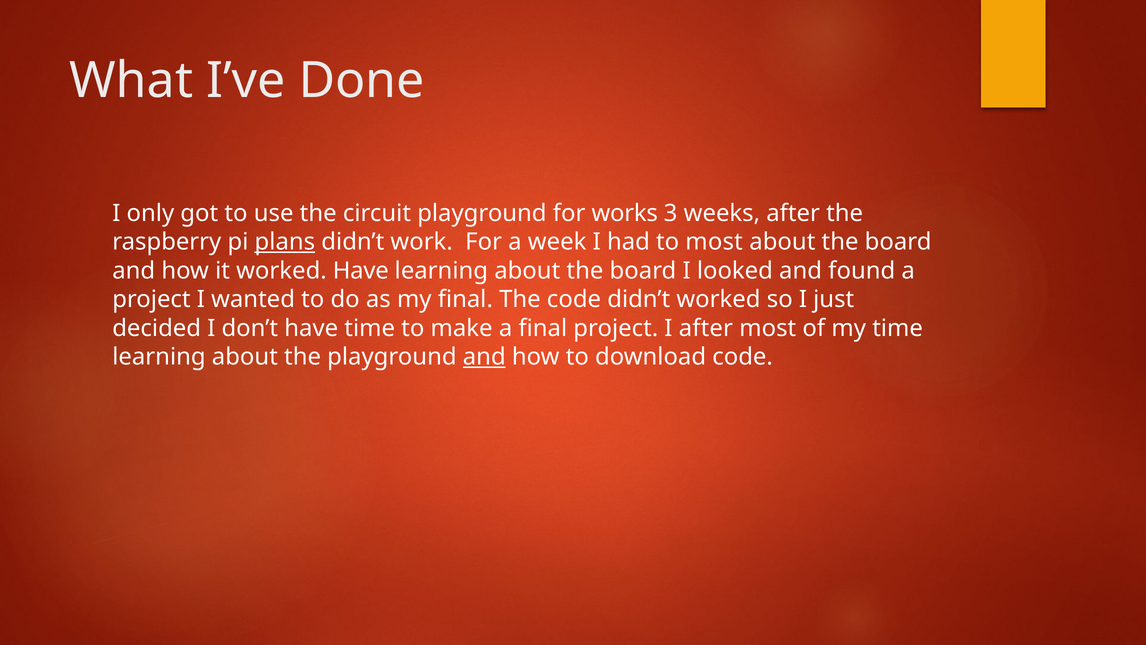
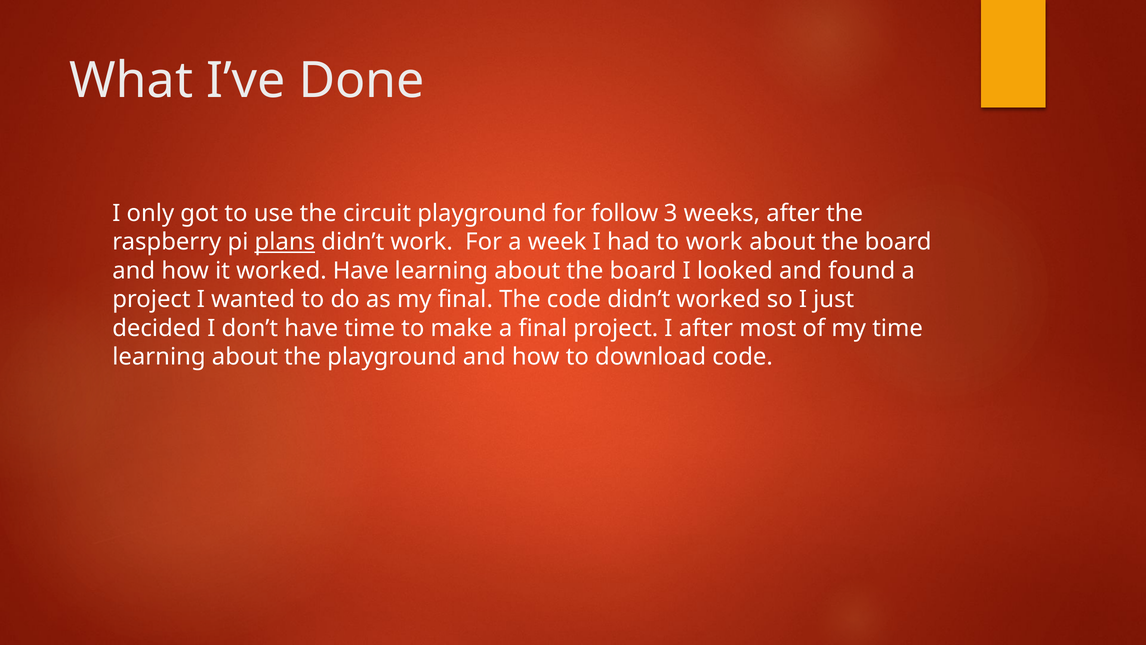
works: works -> follow
to most: most -> work
and at (484, 357) underline: present -> none
